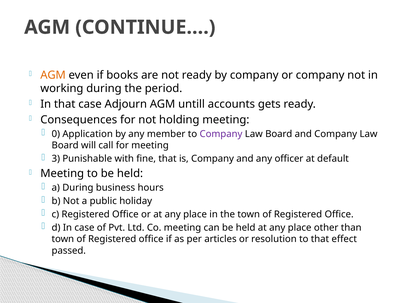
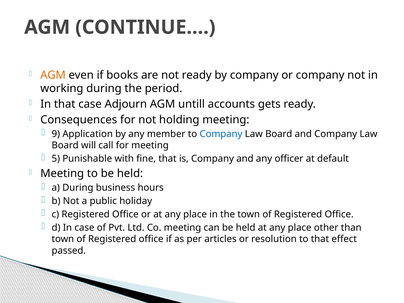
0: 0 -> 9
Company at (221, 134) colour: purple -> blue
3: 3 -> 5
